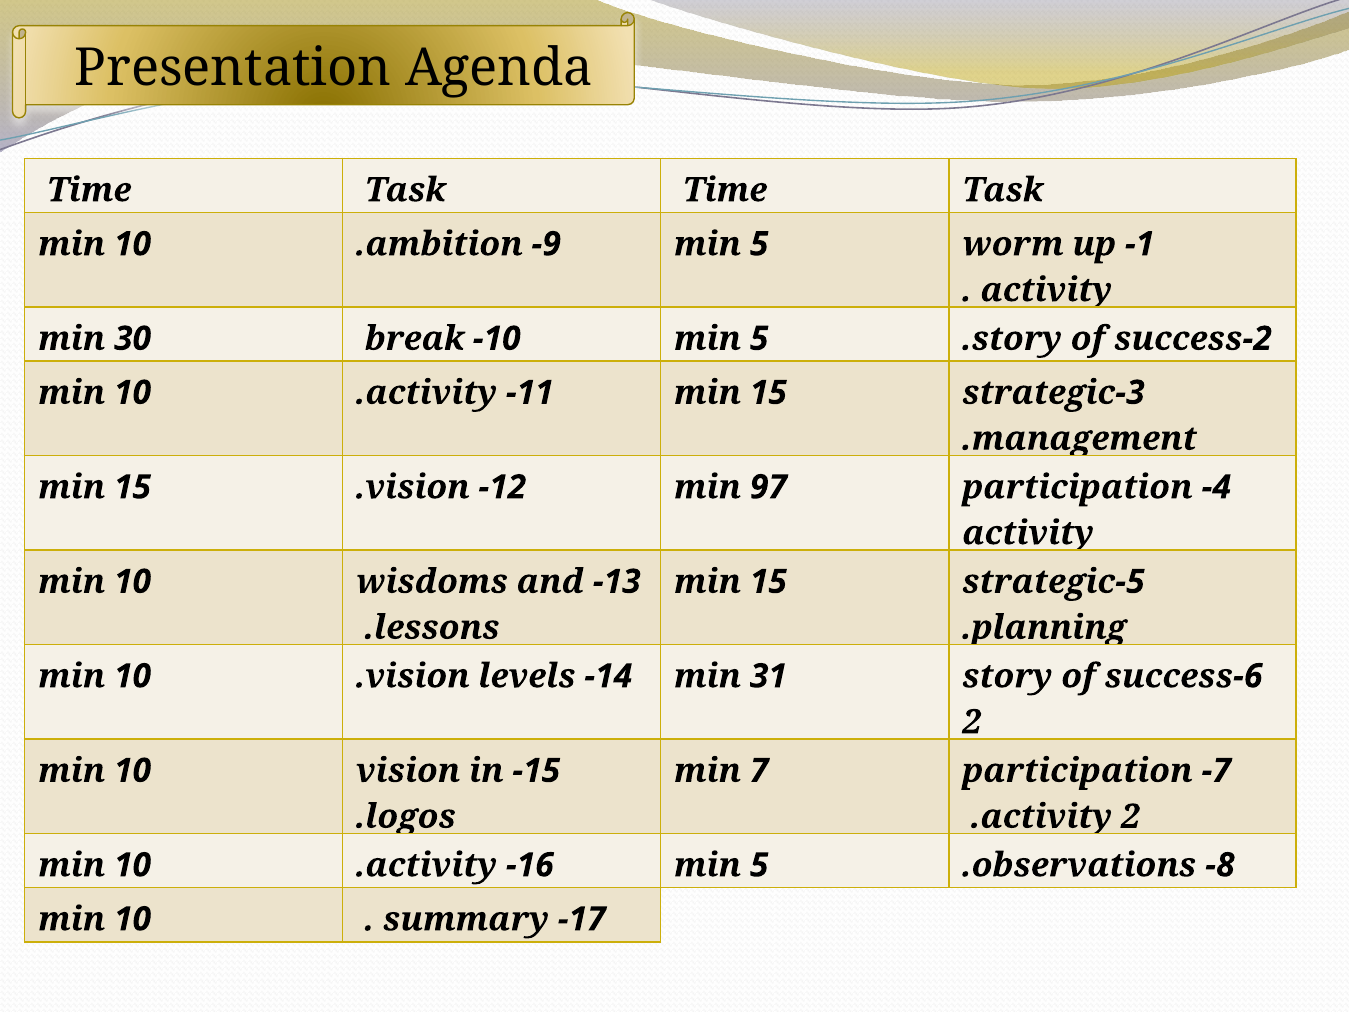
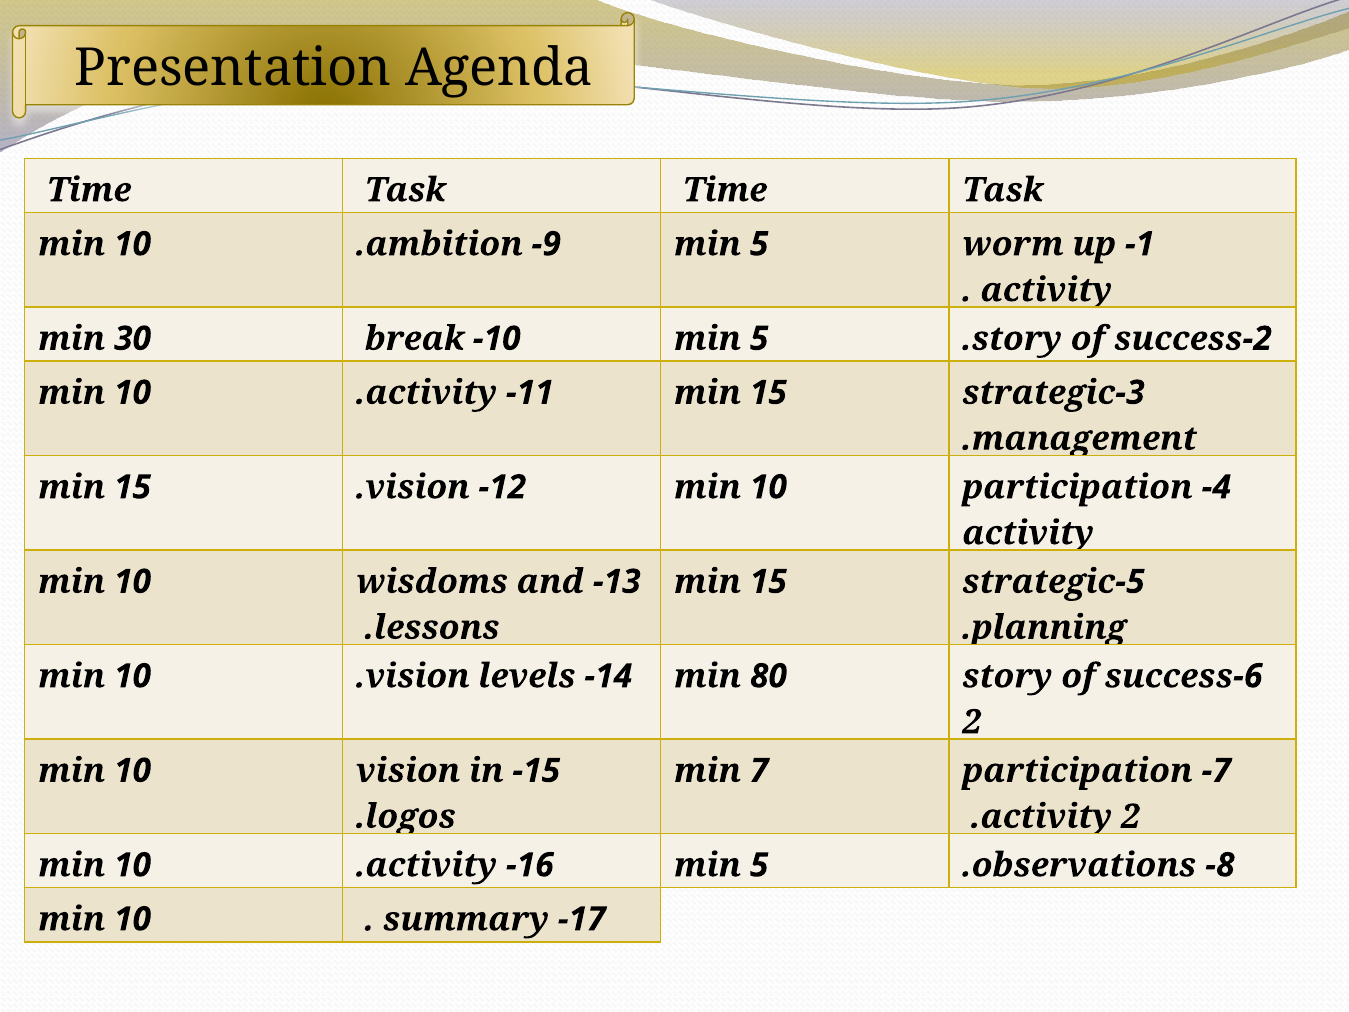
97 at (768, 487): 97 -> 10
31: 31 -> 80
